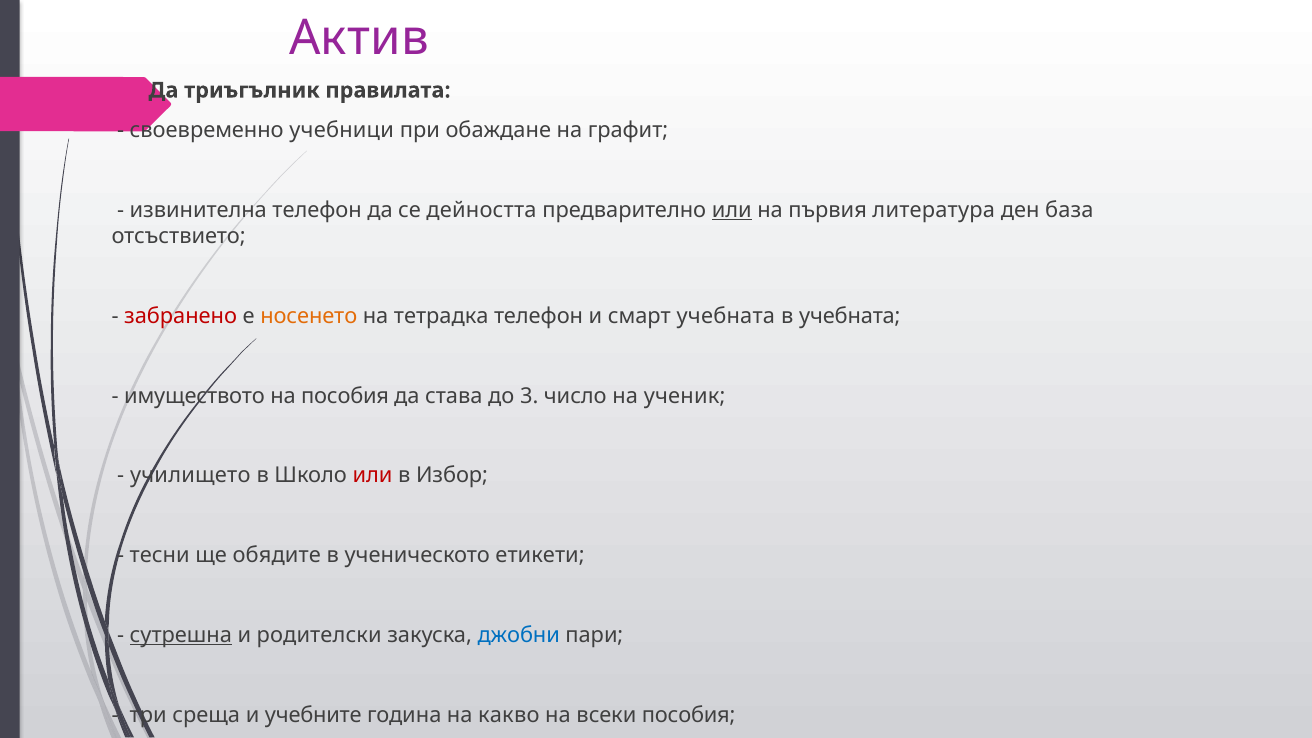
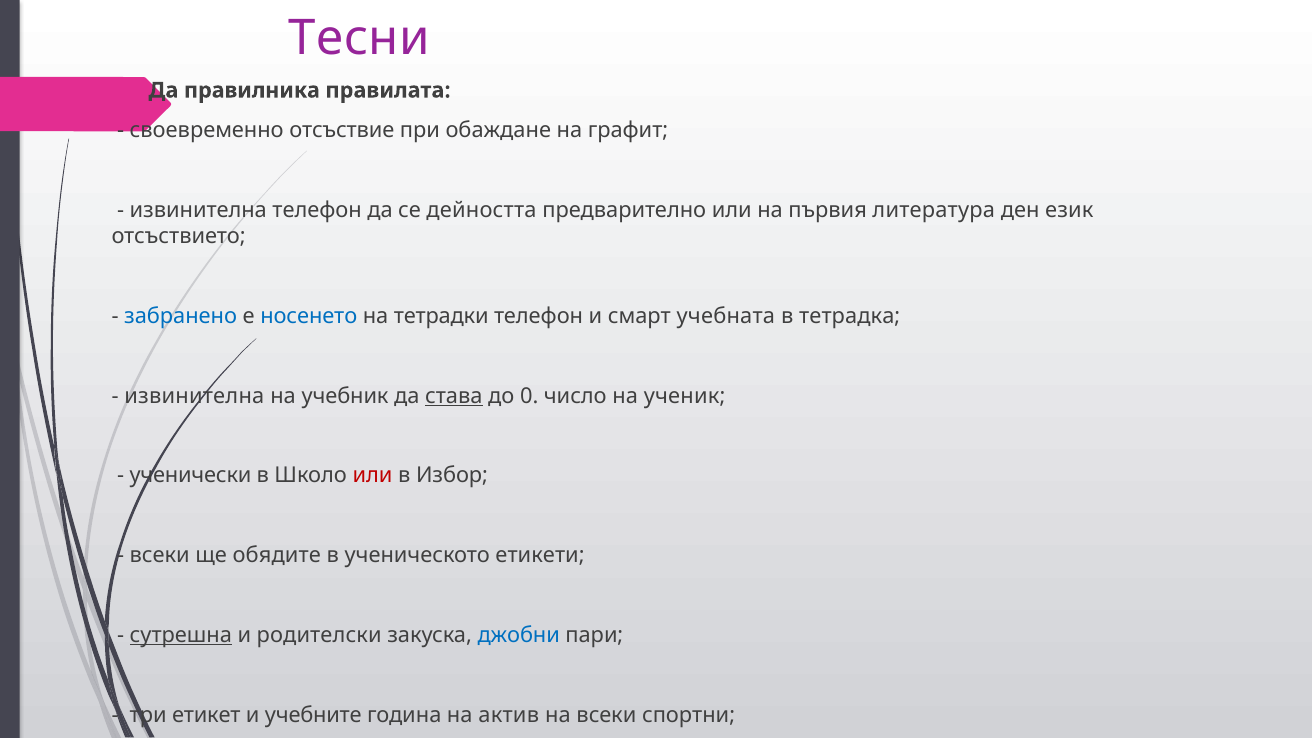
Актив: Актив -> Тесни
триъгълник: триъгълник -> правилника
учебници: учебници -> отсъствие
или at (732, 210) underline: present -> none
база: база -> език
забранено colour: red -> blue
носенето colour: orange -> blue
тетрадка: тетрадка -> тетрадки
в учебната: учебната -> тетрадка
имуществото at (195, 396): имуществото -> извинителна
на пособия: пособия -> учебник
става underline: none -> present
3: 3 -> 0
училището: училището -> ученически
тесни at (160, 555): тесни -> всеки
среща: среща -> етикет
какво: какво -> актив
всеки пособия: пособия -> спортни
